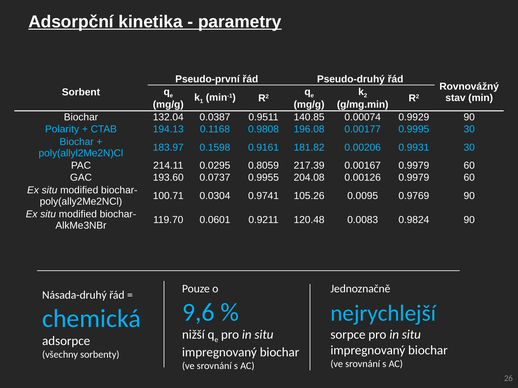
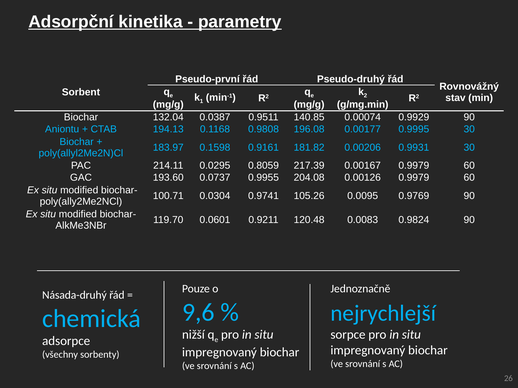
Polarity: Polarity -> Aniontu
